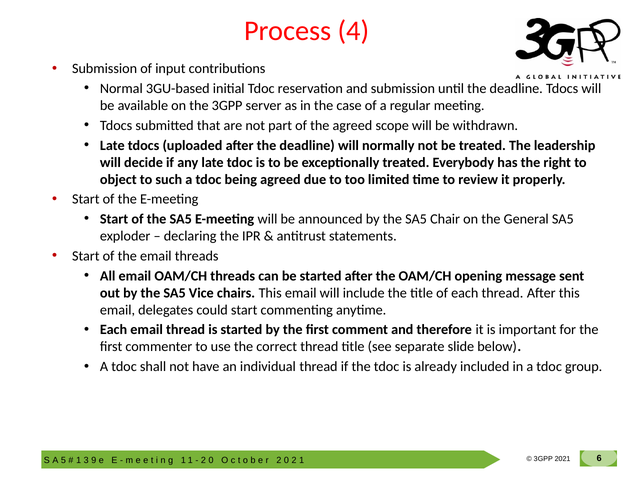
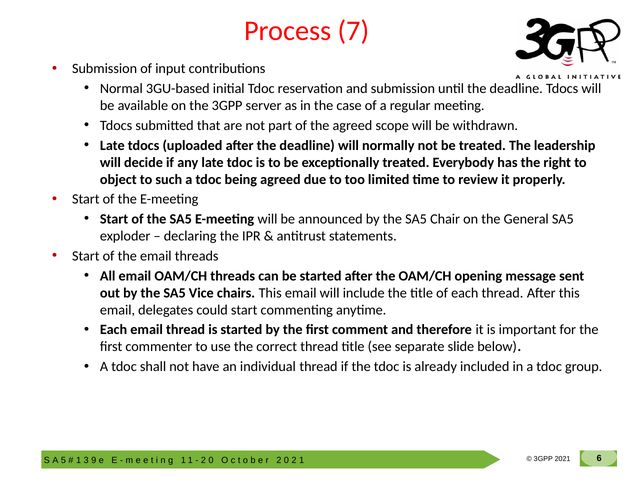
4: 4 -> 7
